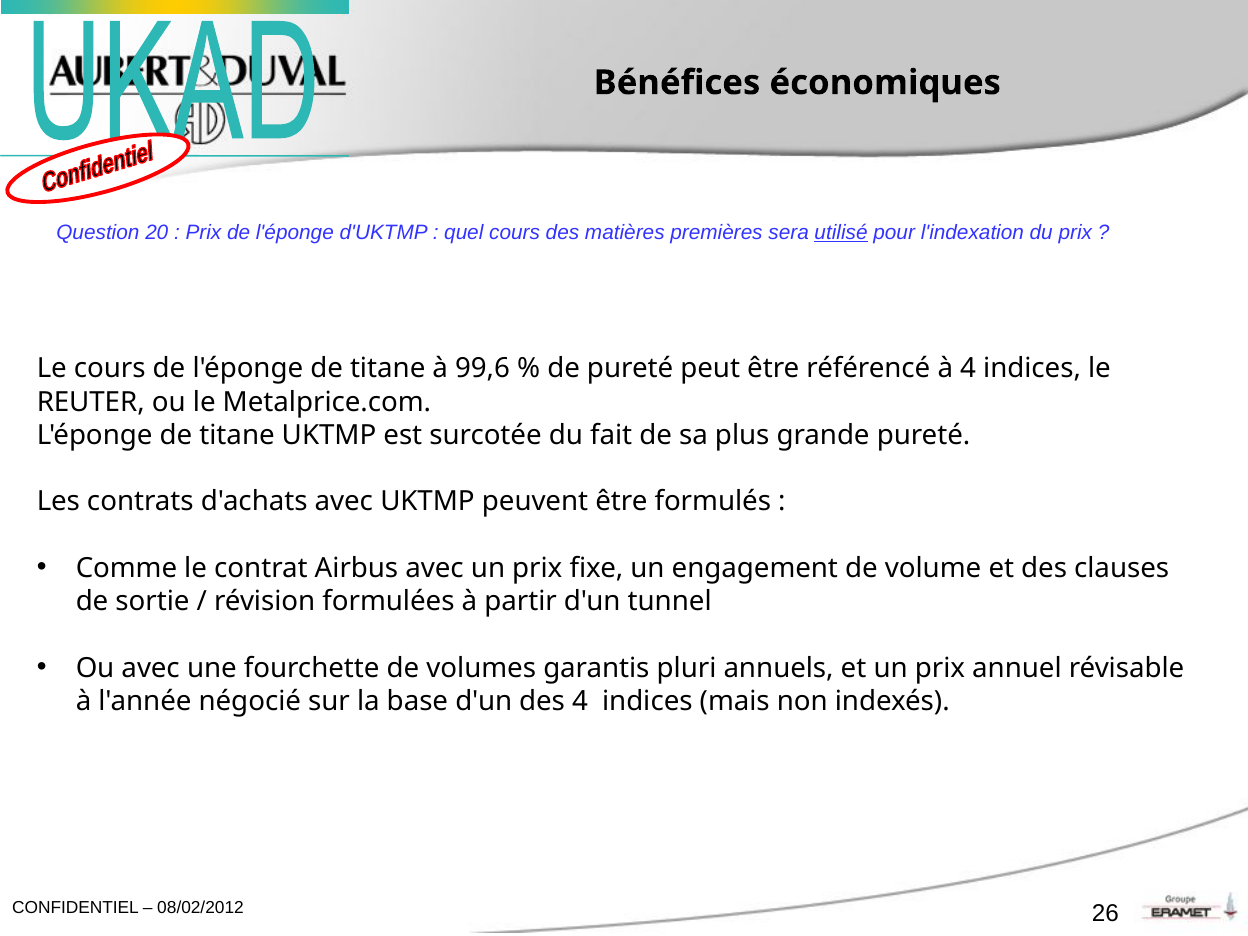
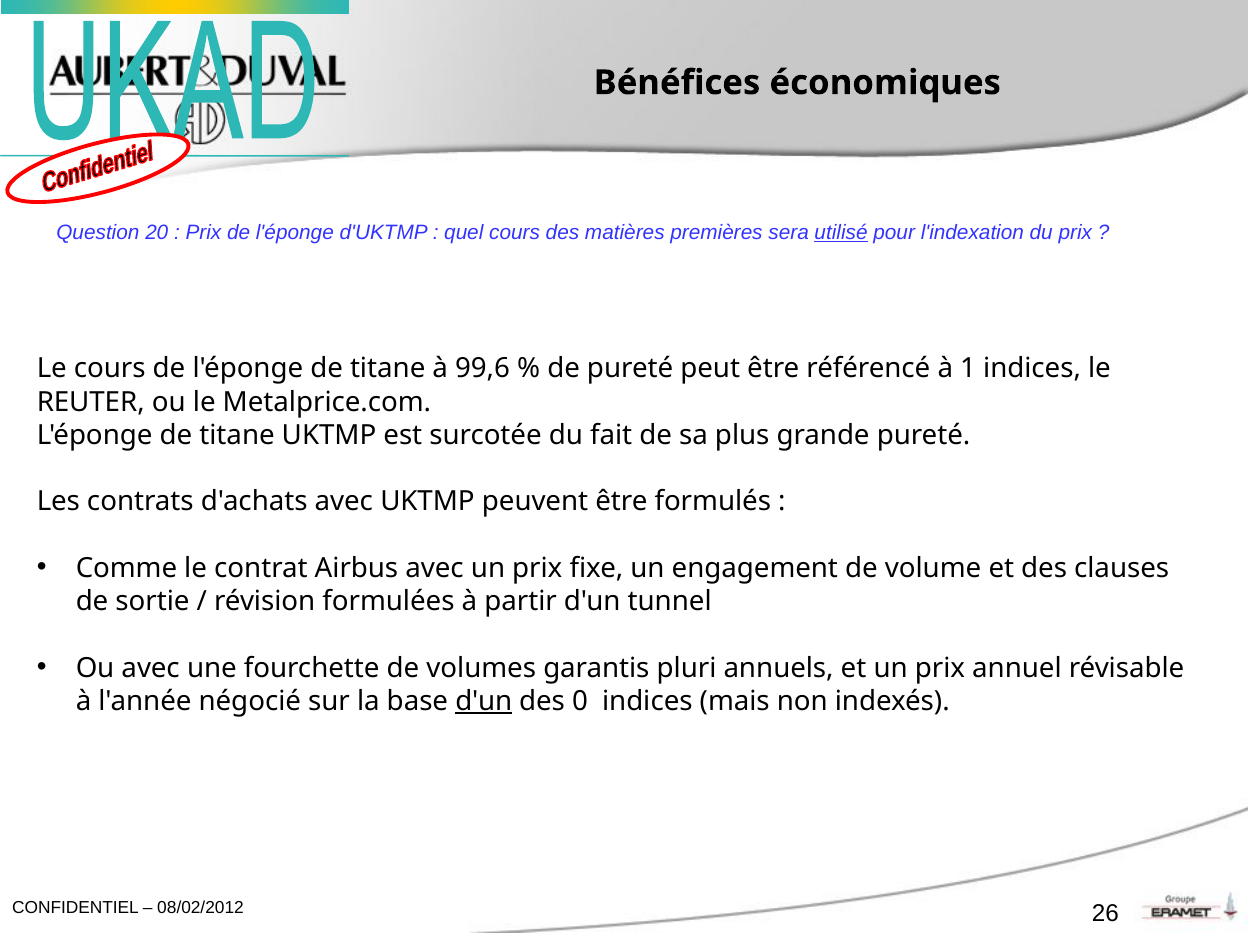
à 4: 4 -> 1
d'un at (484, 701) underline: none -> present
des 4: 4 -> 0
